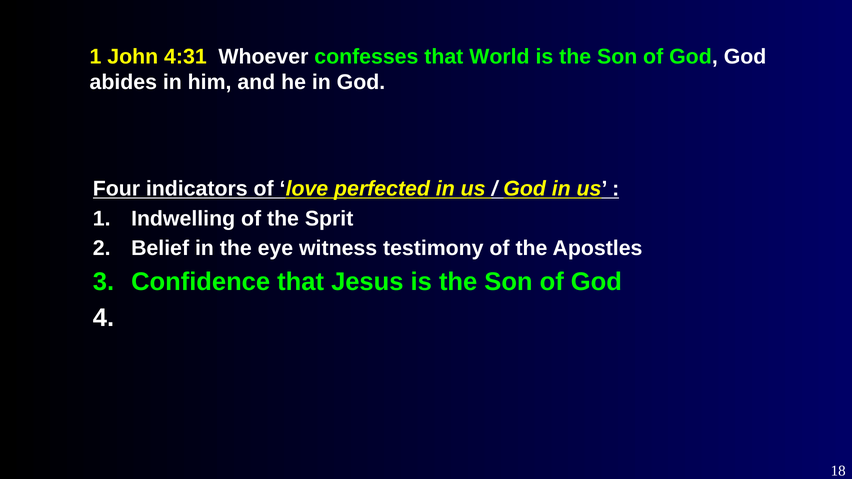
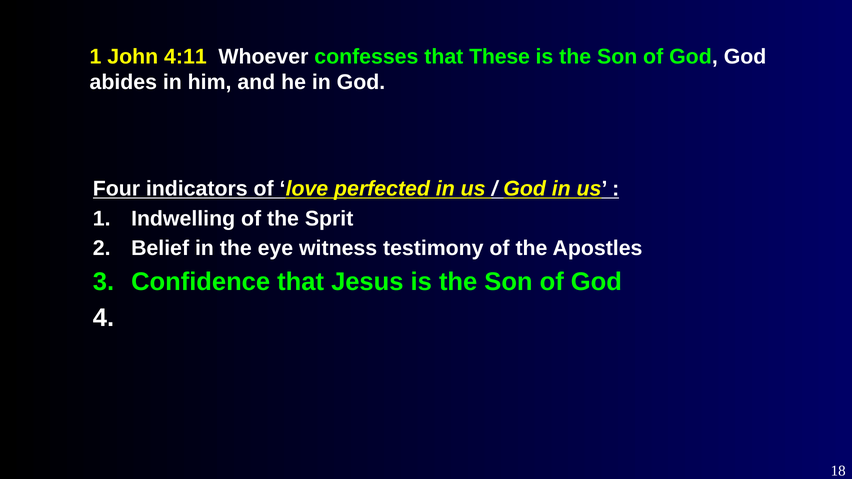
4:31: 4:31 -> 4:11
World: World -> These
